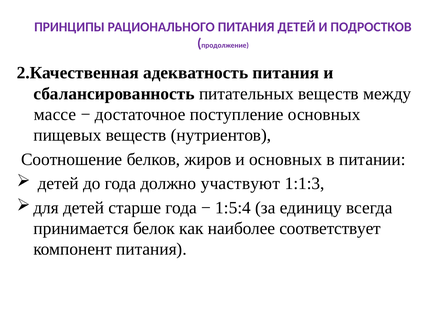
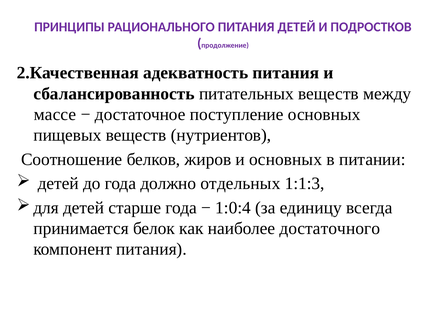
участвуют: участвуют -> отдельных
1:5:4: 1:5:4 -> 1:0:4
соответствует: соответствует -> достаточного
